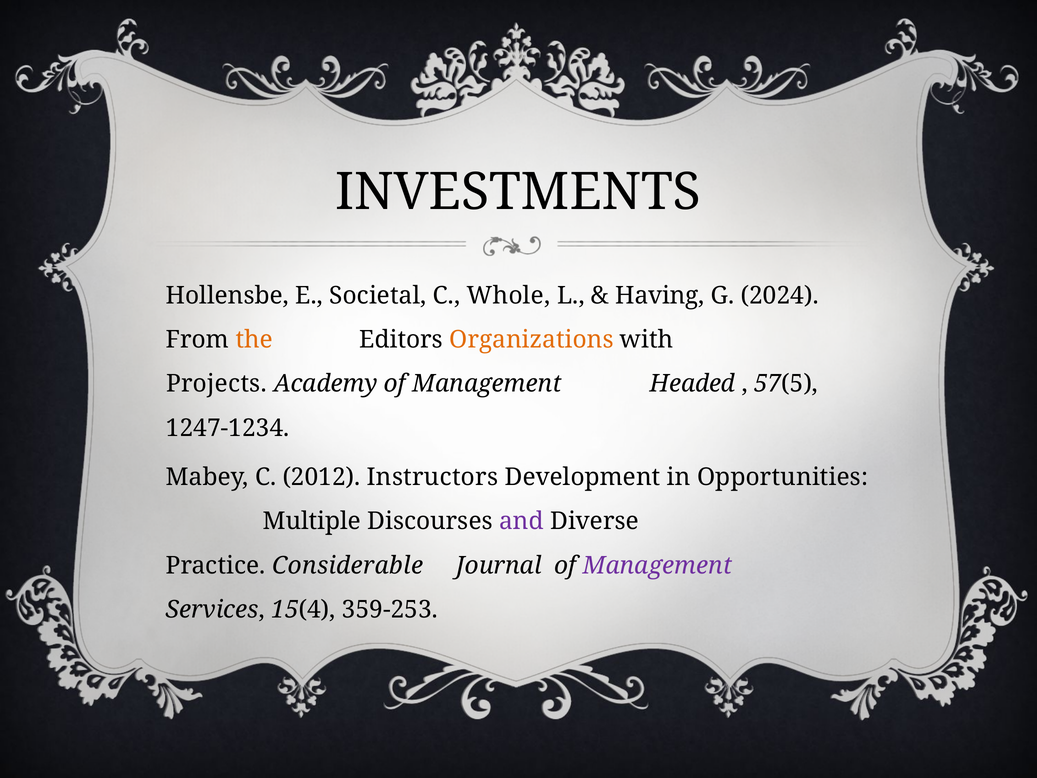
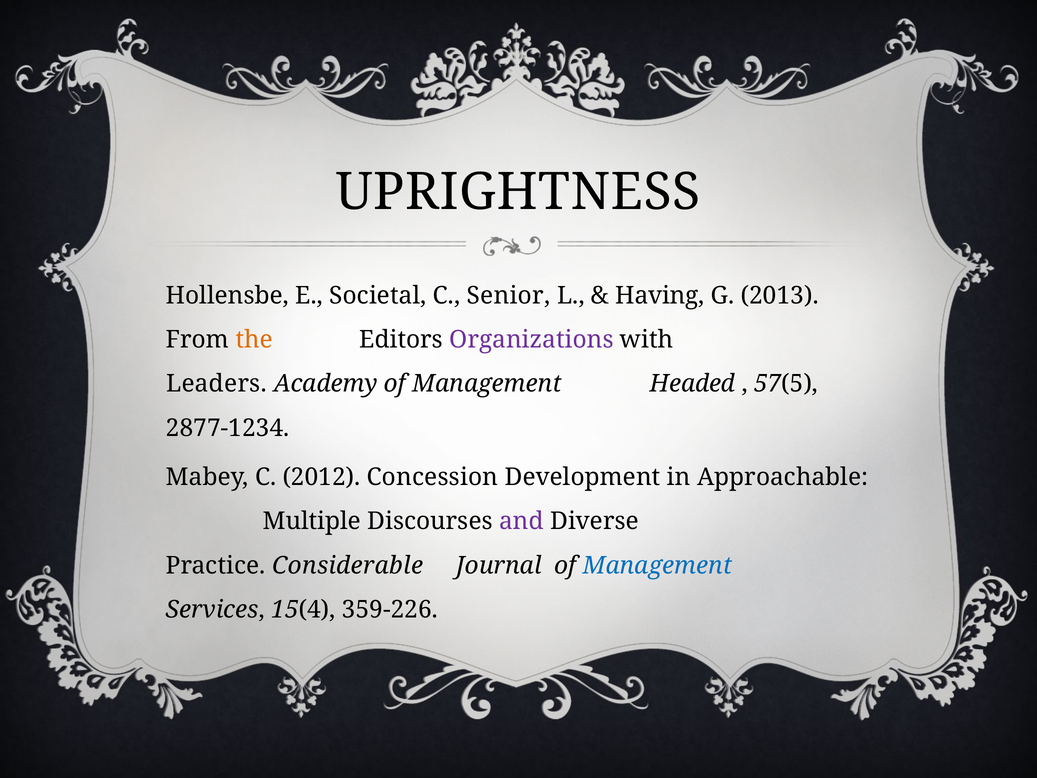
INVESTMENTS: INVESTMENTS -> UPRIGHTNESS
Whole: Whole -> Senior
2024: 2024 -> 2013
Organizations colour: orange -> purple
Projects: Projects -> Leaders
1247-1234: 1247-1234 -> 2877-1234
Instructors: Instructors -> Concession
Opportunities: Opportunities -> Approachable
Management at (657, 565) colour: purple -> blue
359-253: 359-253 -> 359-226
